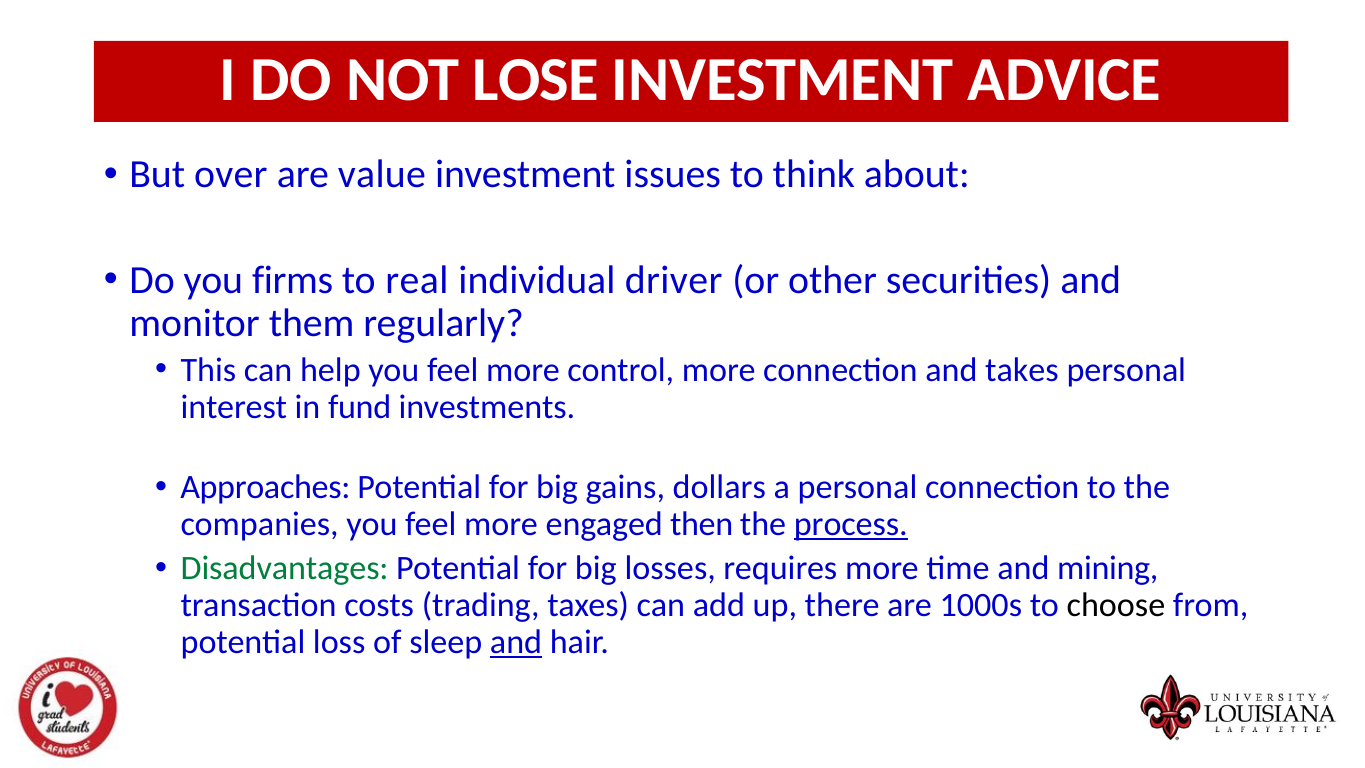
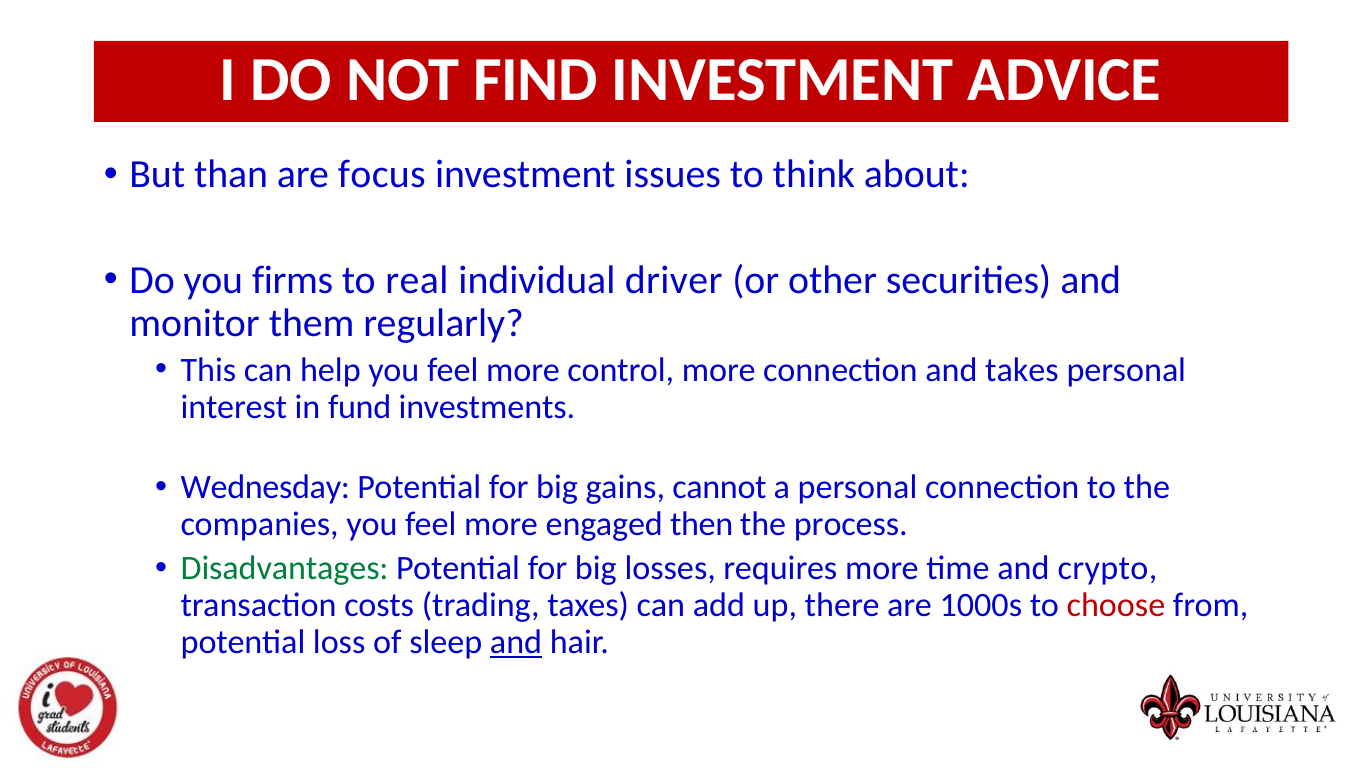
LOSE: LOSE -> FIND
over: over -> than
value: value -> focus
Approaches: Approaches -> Wednesday
dollars: dollars -> cannot
process underline: present -> none
mining: mining -> crypto
choose colour: black -> red
